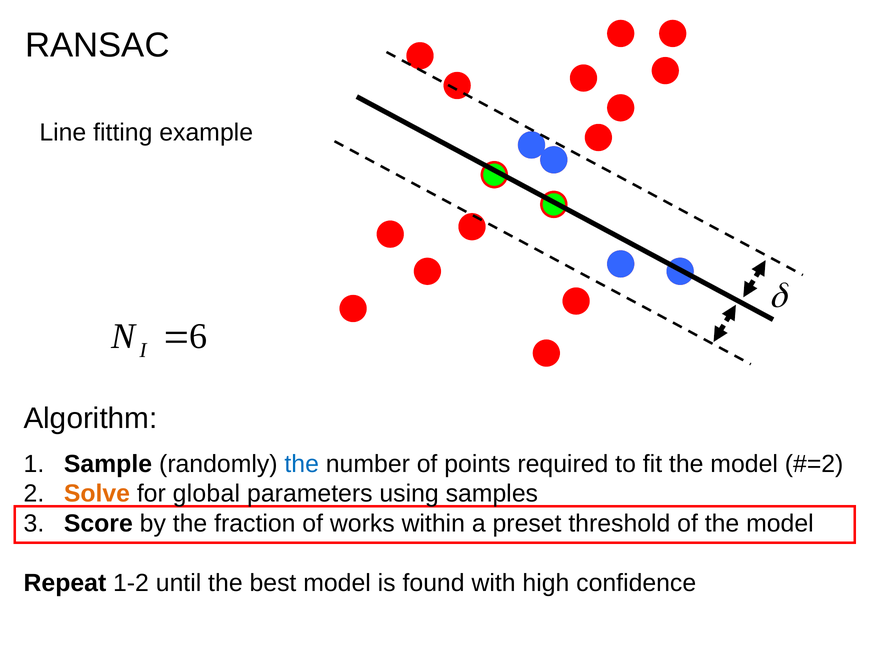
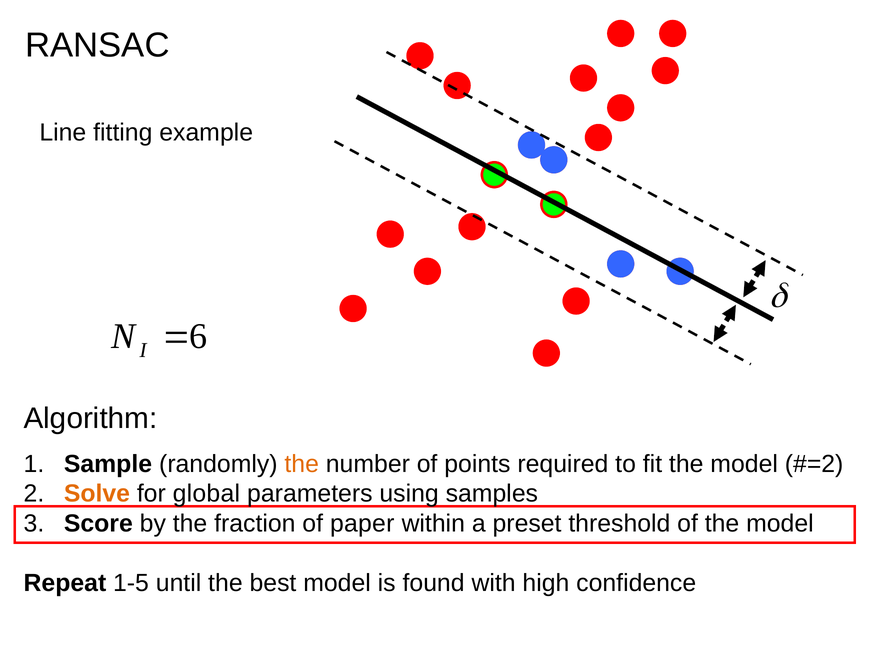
the at (302, 464) colour: blue -> orange
works: works -> paper
1-2: 1-2 -> 1-5
